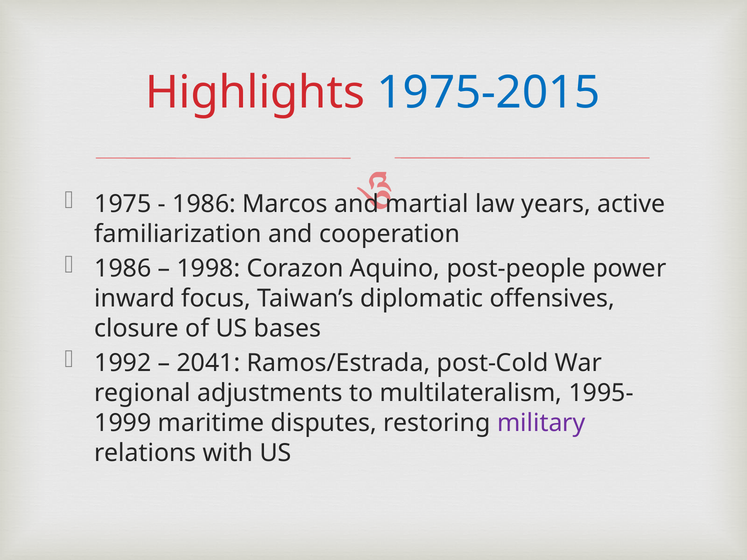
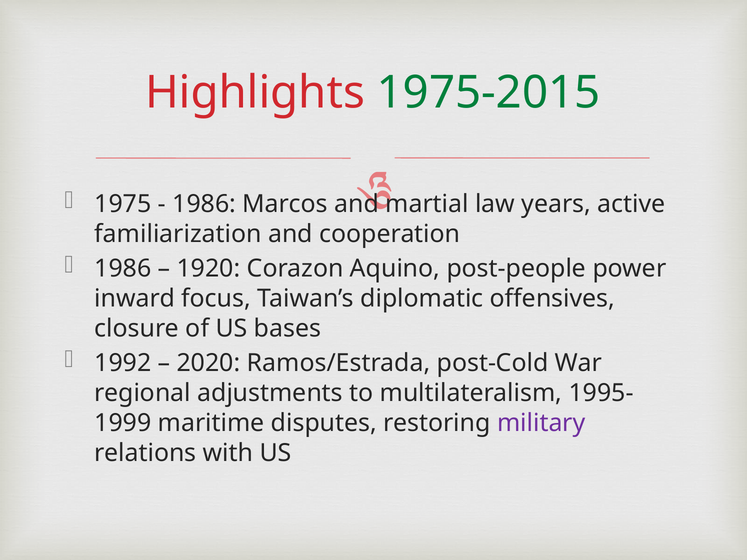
1975-2015 colour: blue -> green
1998: 1998 -> 1920
2041: 2041 -> 2020
